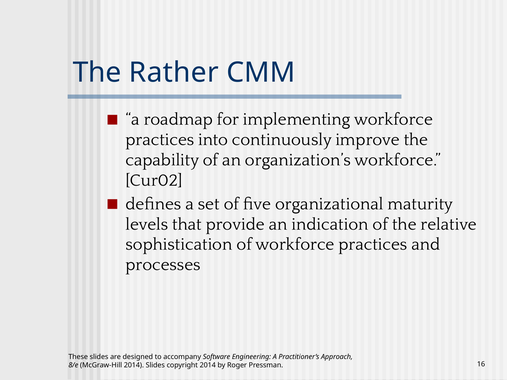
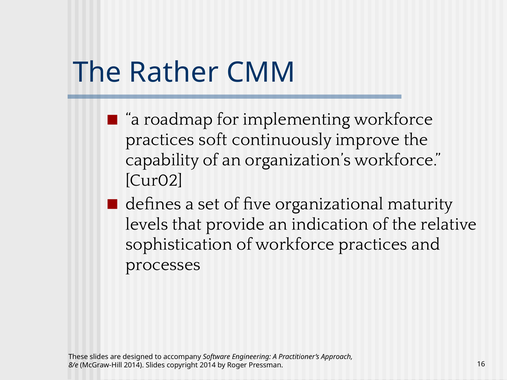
into: into -> soft
